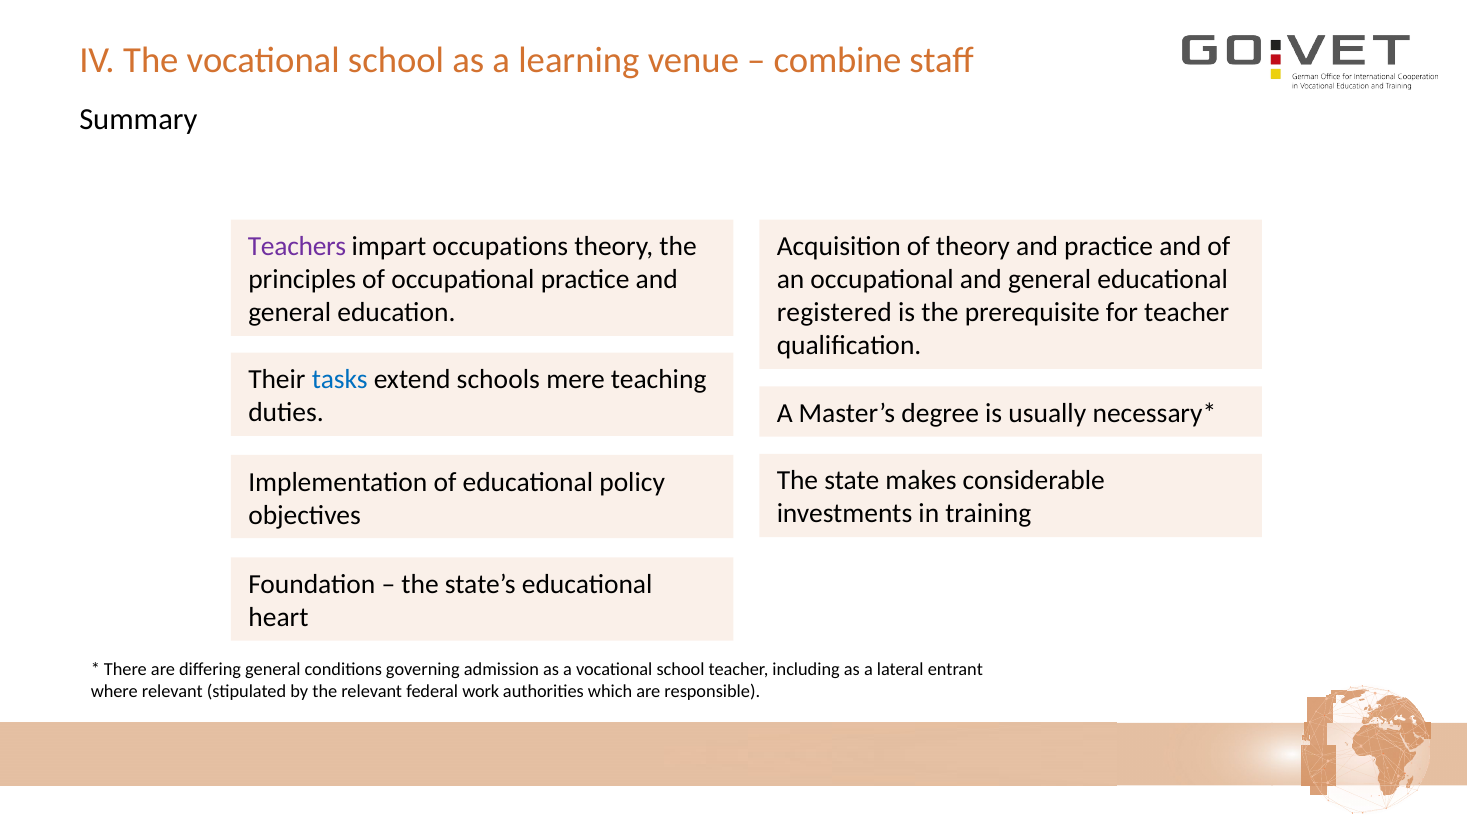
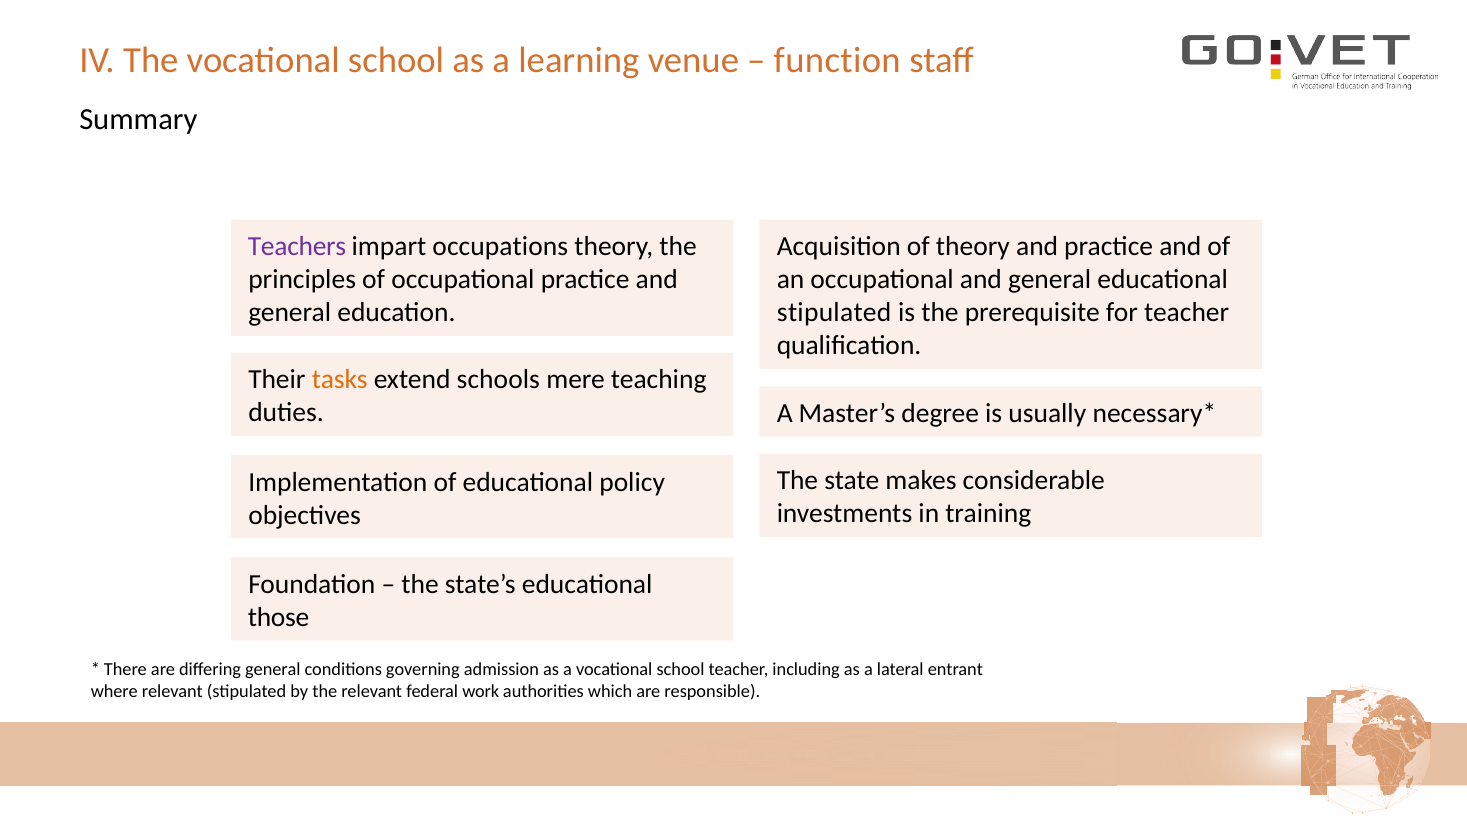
combine: combine -> function
registered at (834, 313): registered -> stipulated
tasks colour: blue -> orange
heart: heart -> those
